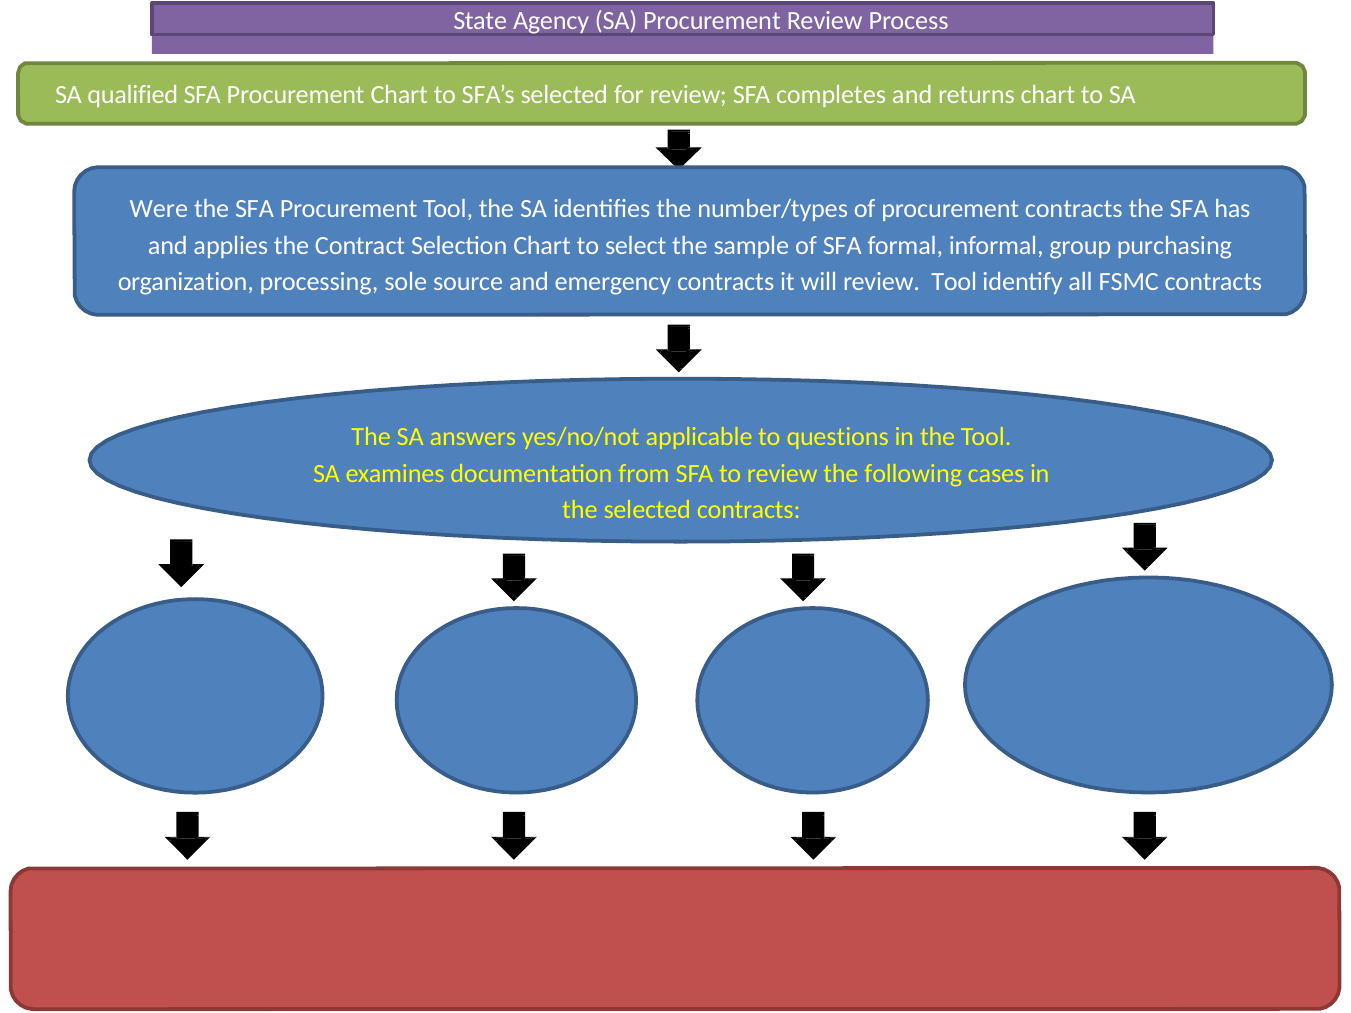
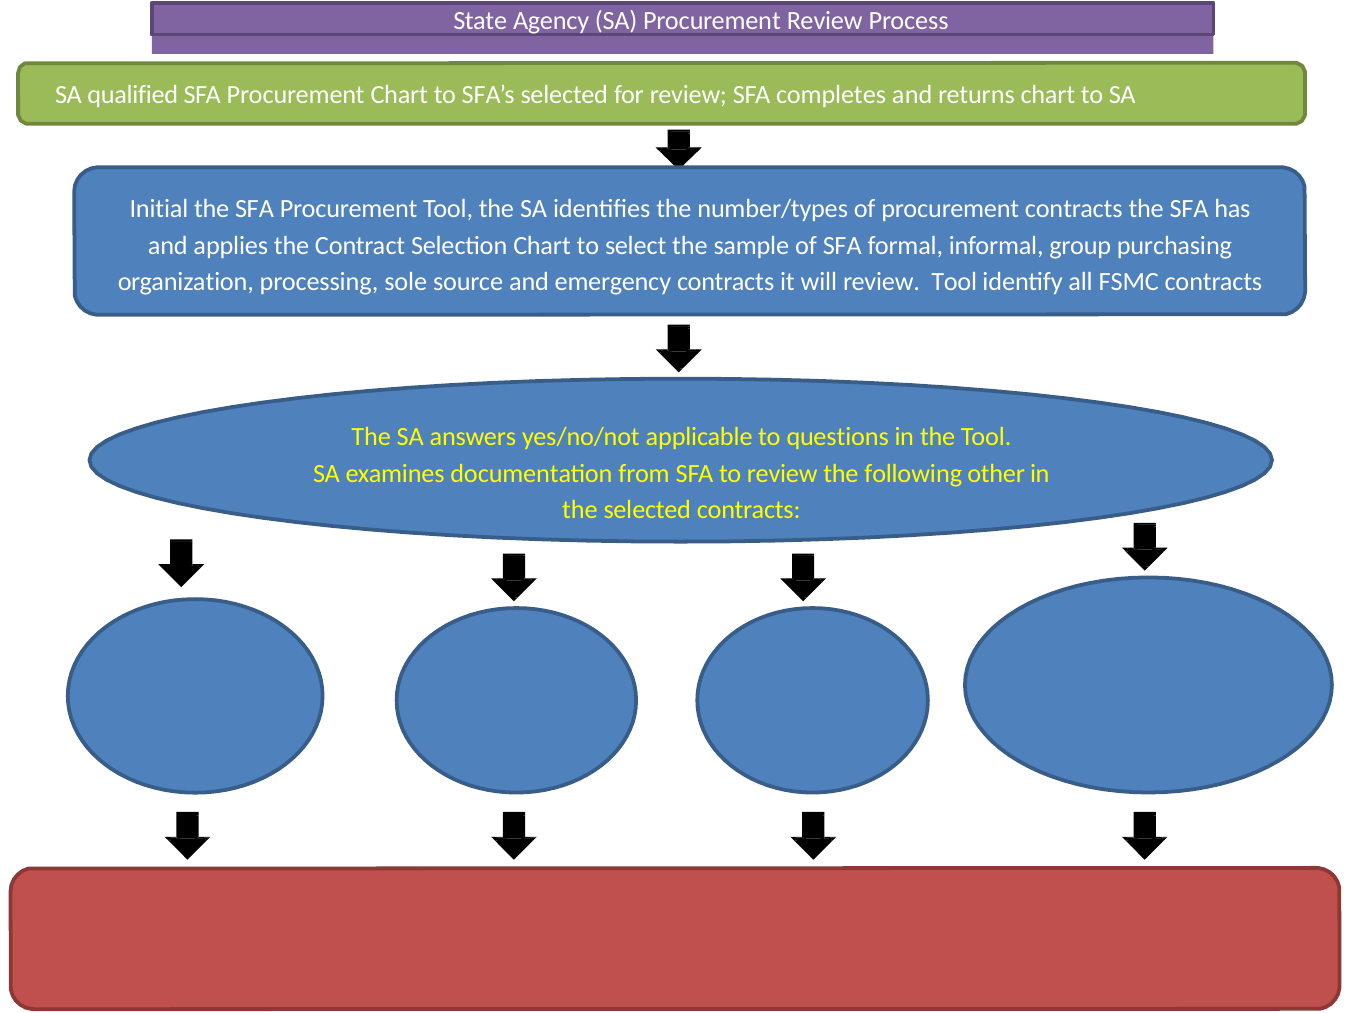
Were: Were -> Initial
cases: cases -> other
